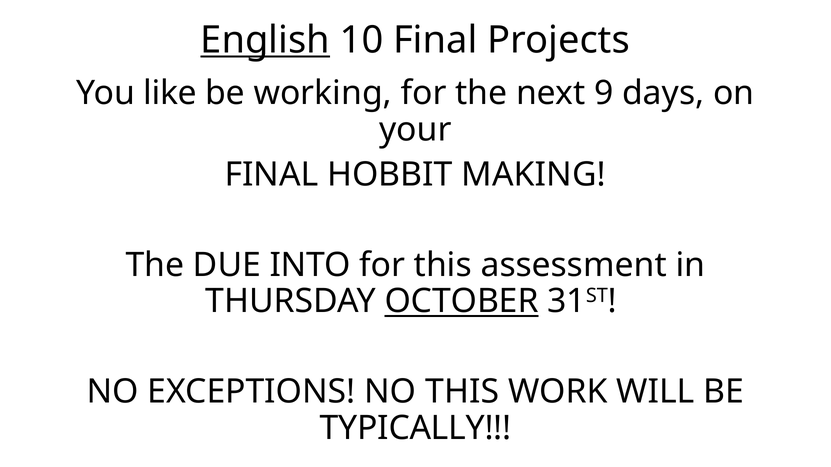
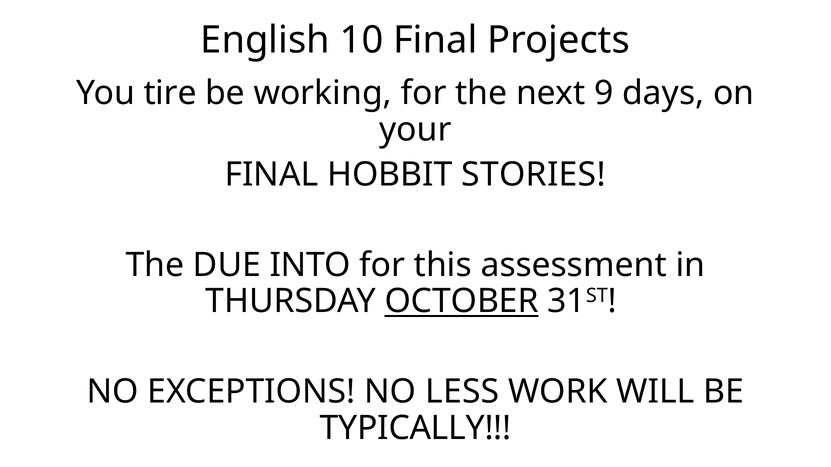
English underline: present -> none
like: like -> tire
MAKING: MAKING -> STORIES
NO THIS: THIS -> LESS
